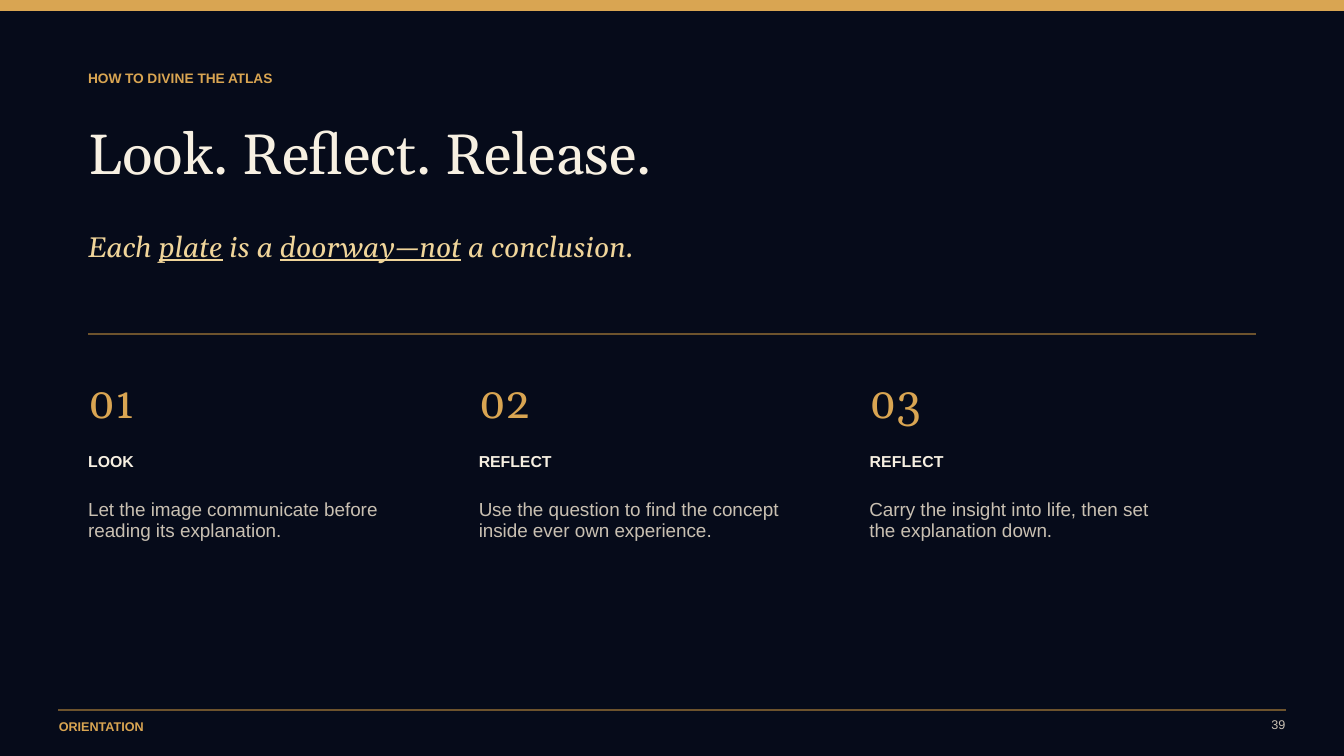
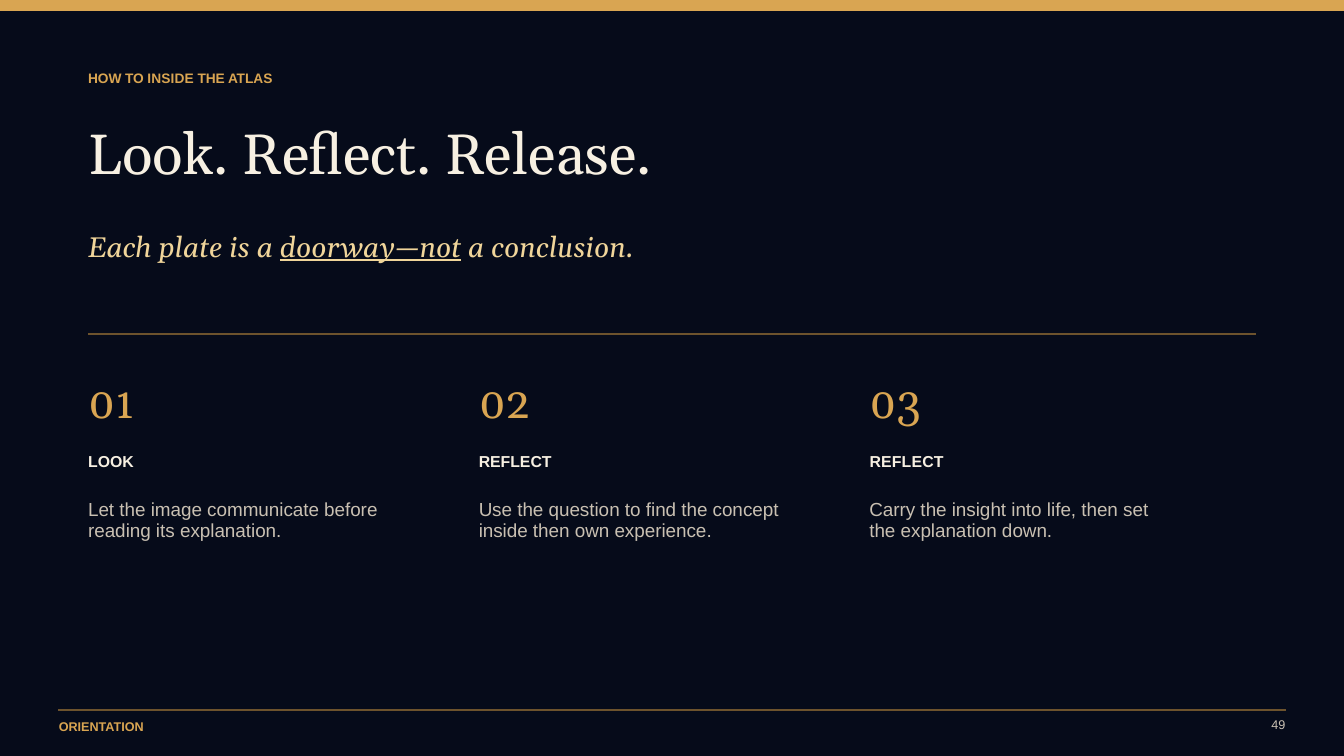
TO DIVINE: DIVINE -> INSIDE
plate underline: present -> none
inside ever: ever -> then
39: 39 -> 49
